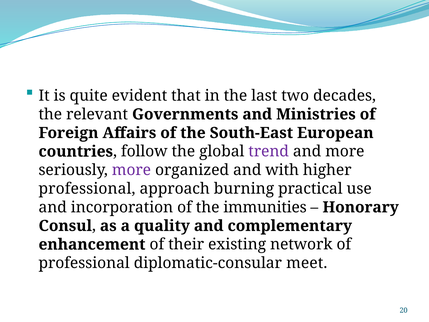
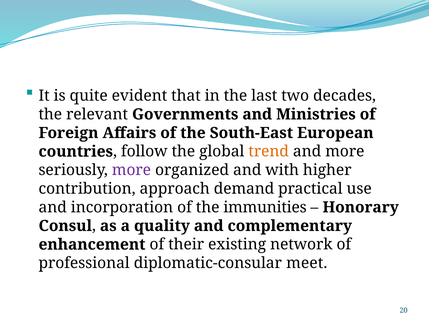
trend colour: purple -> orange
professional at (87, 189): professional -> contribution
burning: burning -> demand
